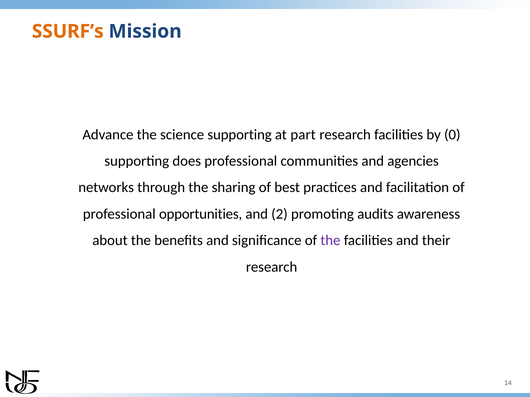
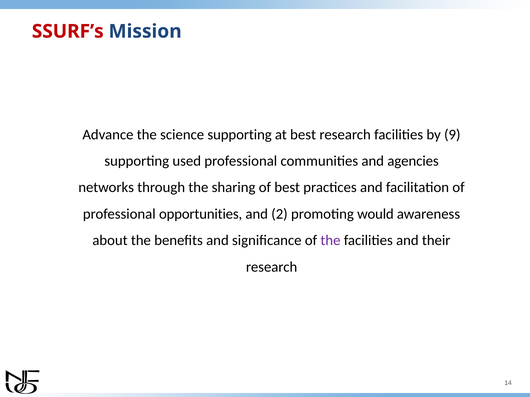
SSURF’s colour: orange -> red
at part: part -> best
0: 0 -> 9
does: does -> used
audits: audits -> would
